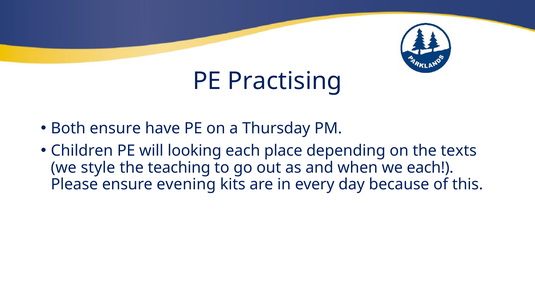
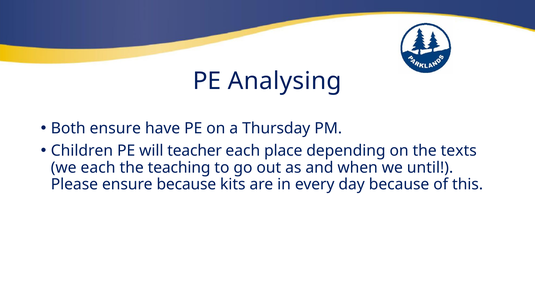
Practising: Practising -> Analysing
looking: looking -> teacher
we style: style -> each
we each: each -> until
ensure evening: evening -> because
